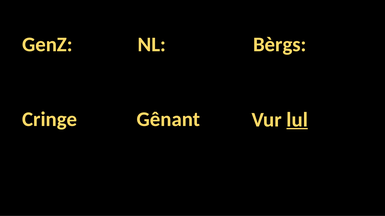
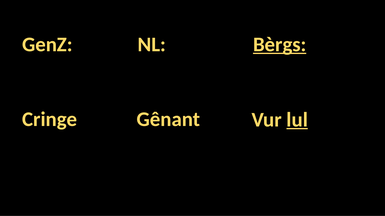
Bèrgs underline: none -> present
